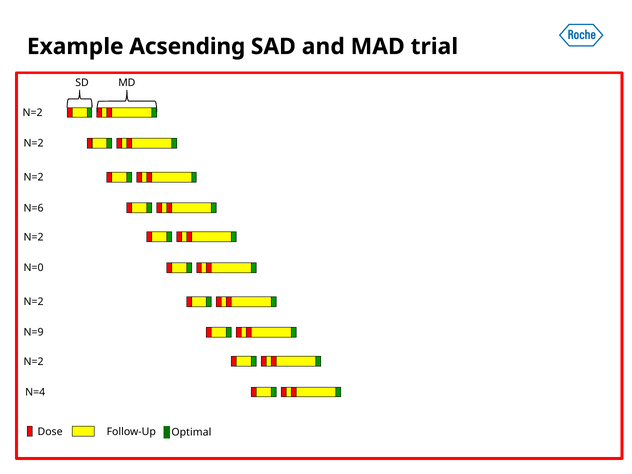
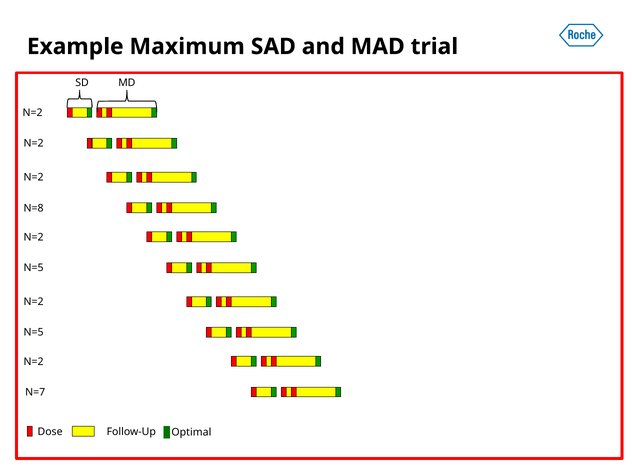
Acsending: Acsending -> Maximum
N=6: N=6 -> N=8
N=0 at (34, 268): N=0 -> N=5
N=9 at (34, 333): N=9 -> N=5
N=4: N=4 -> N=7
